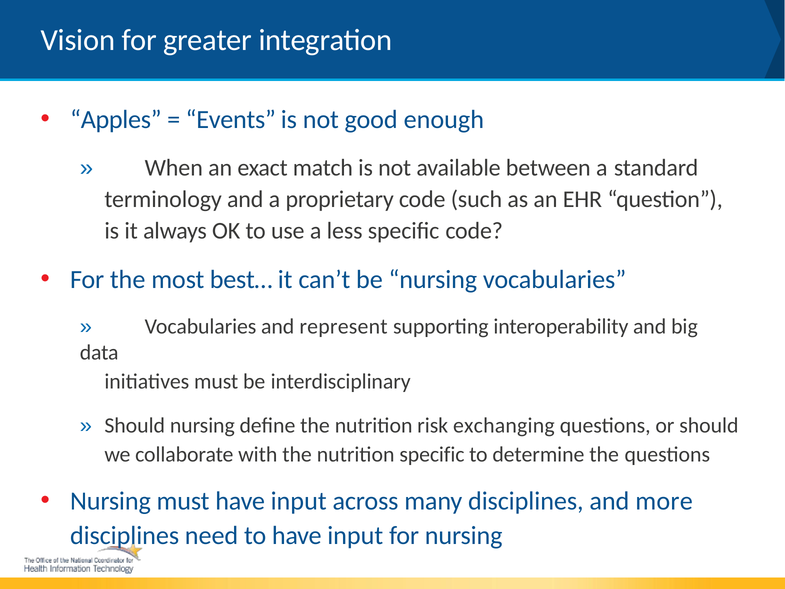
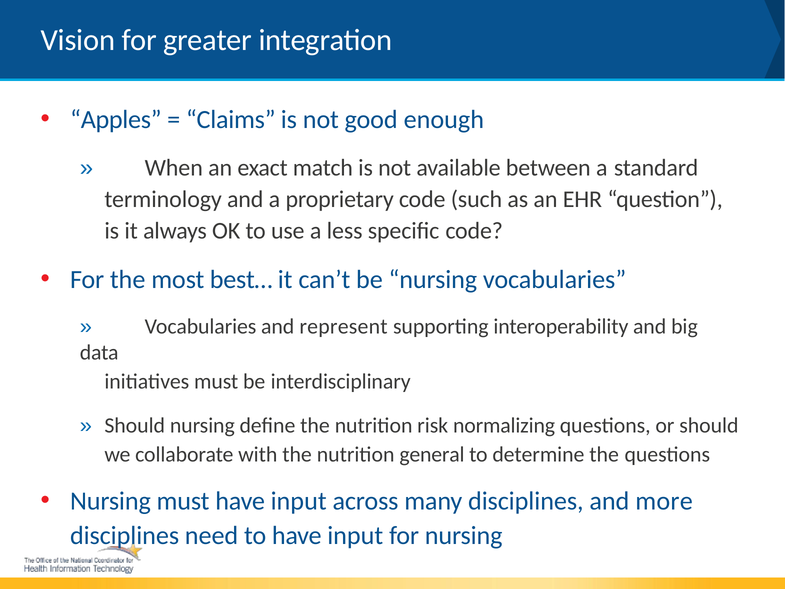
Events: Events -> Claims
exchanging: exchanging -> normalizing
nutrition specific: specific -> general
